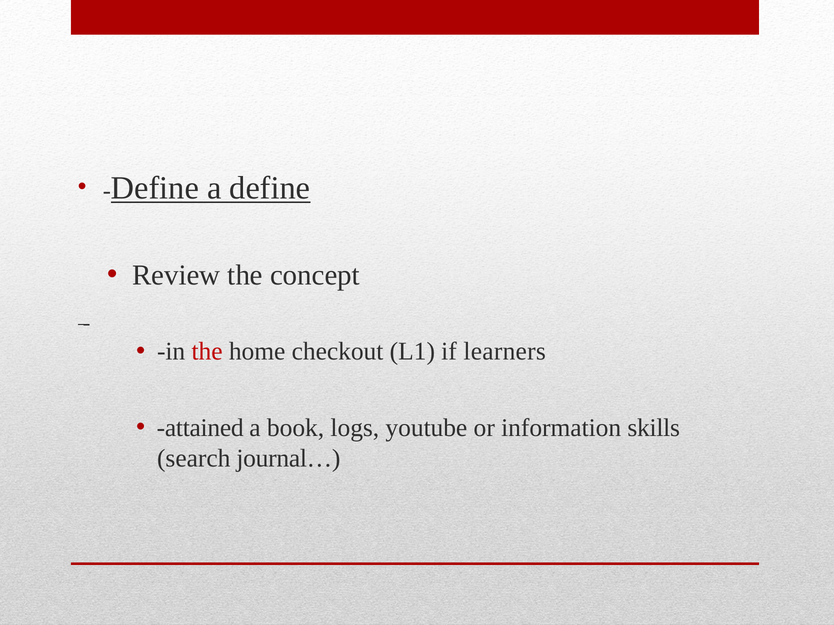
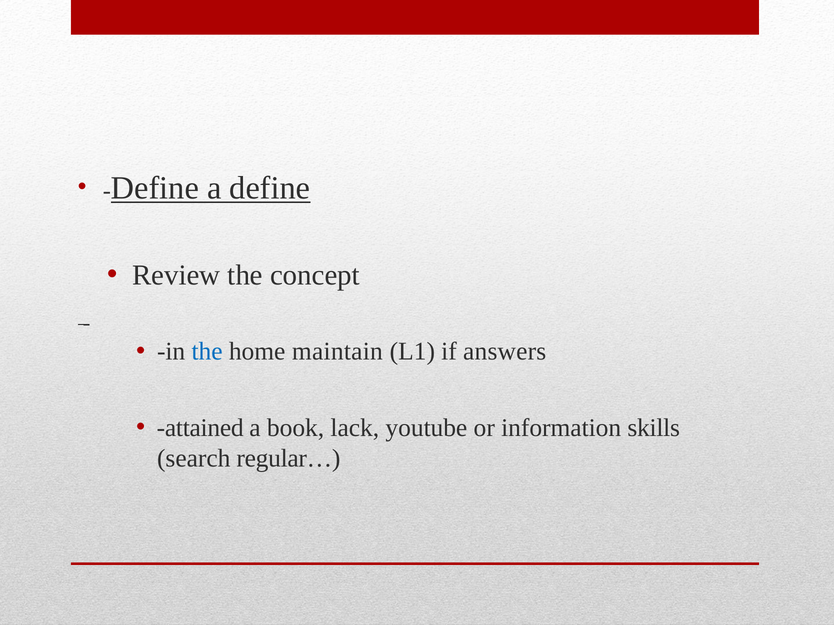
the at (207, 352) colour: red -> blue
checkout: checkout -> maintain
learners: learners -> answers
logs: logs -> lack
journal…: journal… -> regular…
